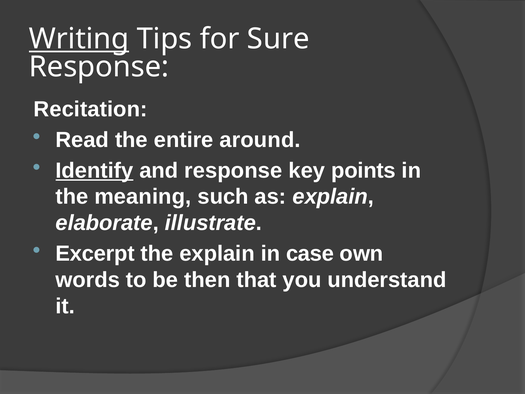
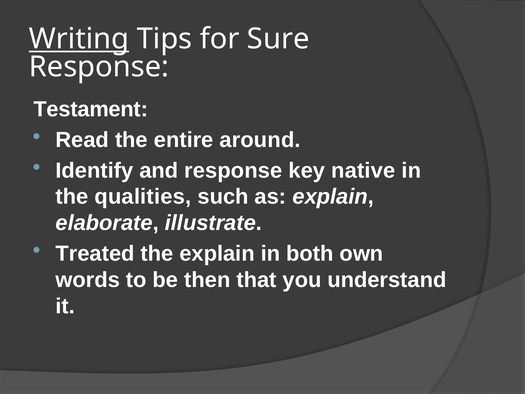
Recitation: Recitation -> Testament
Identify underline: present -> none
points: points -> native
meaning: meaning -> qualities
Excerpt: Excerpt -> Treated
case: case -> both
